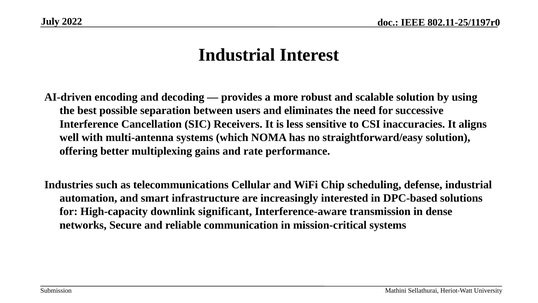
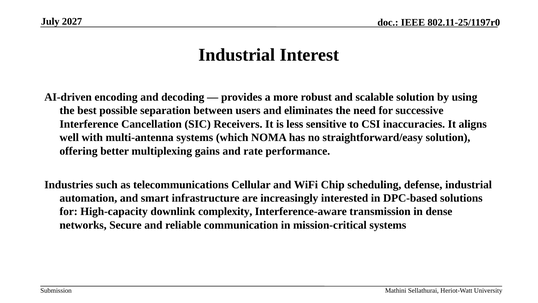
2022: 2022 -> 2027
significant: significant -> complexity
